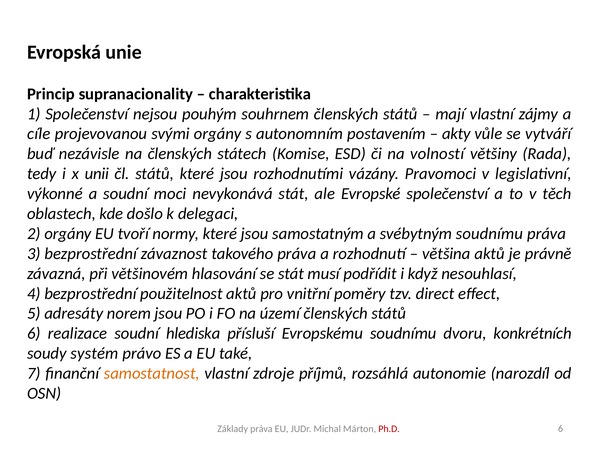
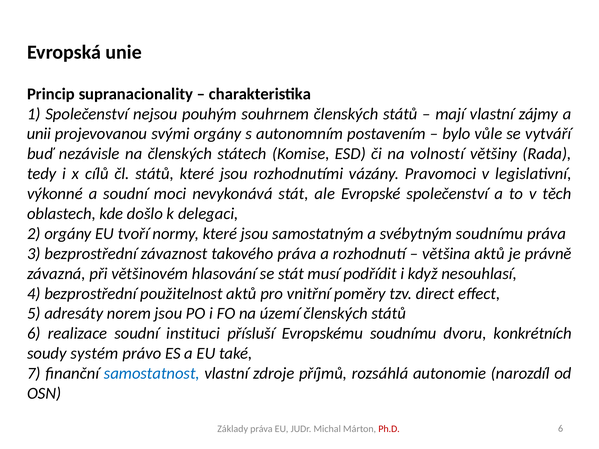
cíle: cíle -> unii
akty: akty -> bylo
unii: unii -> cílů
hlediska: hlediska -> instituci
samostatnost colour: orange -> blue
